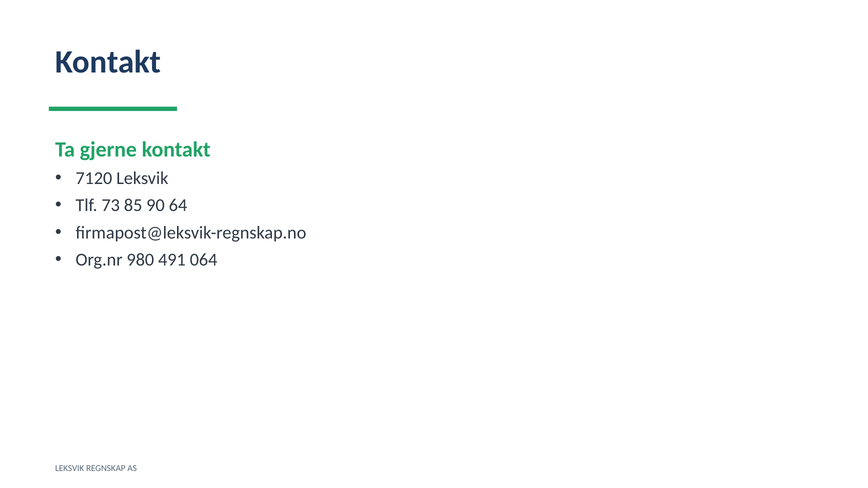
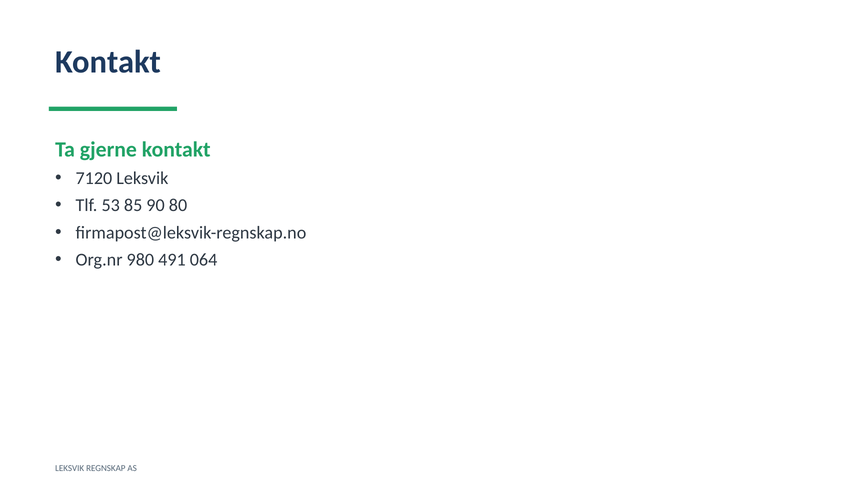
73: 73 -> 53
64: 64 -> 80
